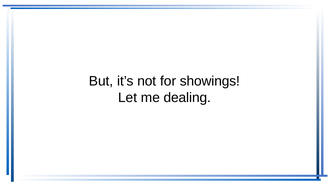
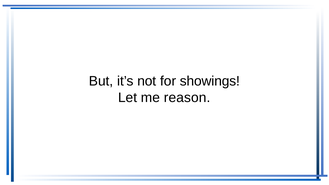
dealing: dealing -> reason
